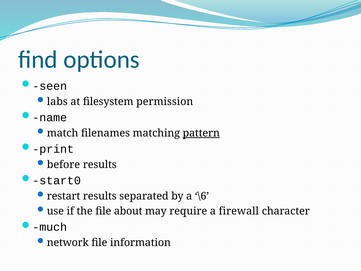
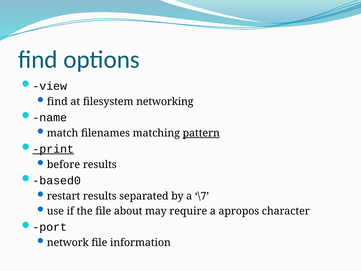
seen: seen -> view
labs at (57, 101): labs -> find
permission: permission -> networking
print underline: none -> present
start0: start0 -> based0
\6: \6 -> \7
firewall: firewall -> apropos
much: much -> port
